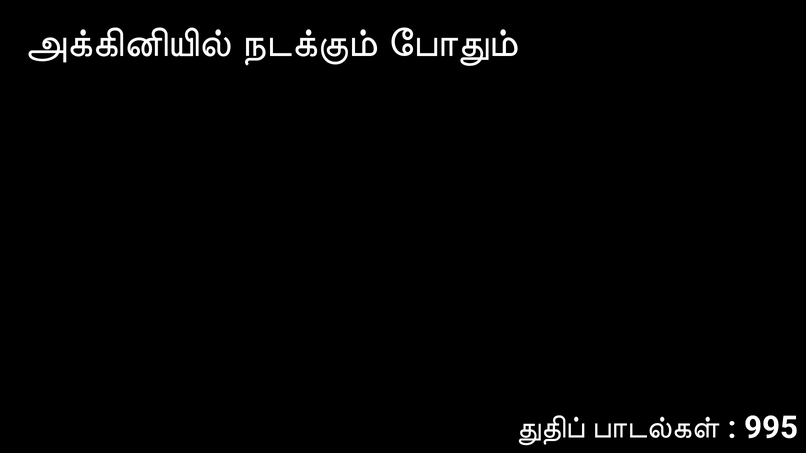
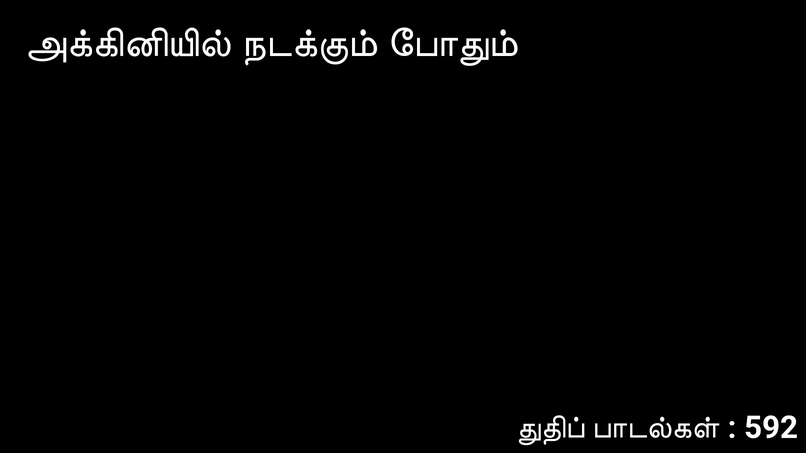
995: 995 -> 592
